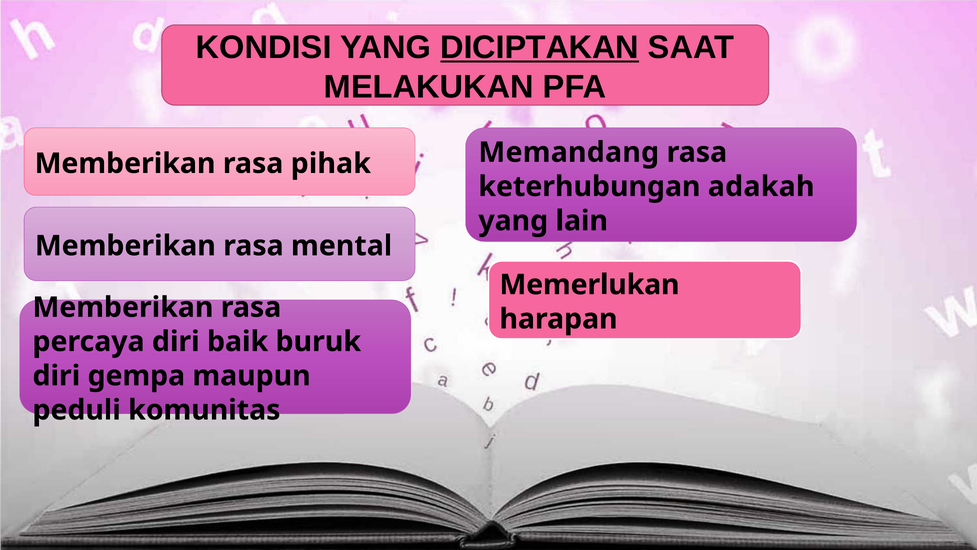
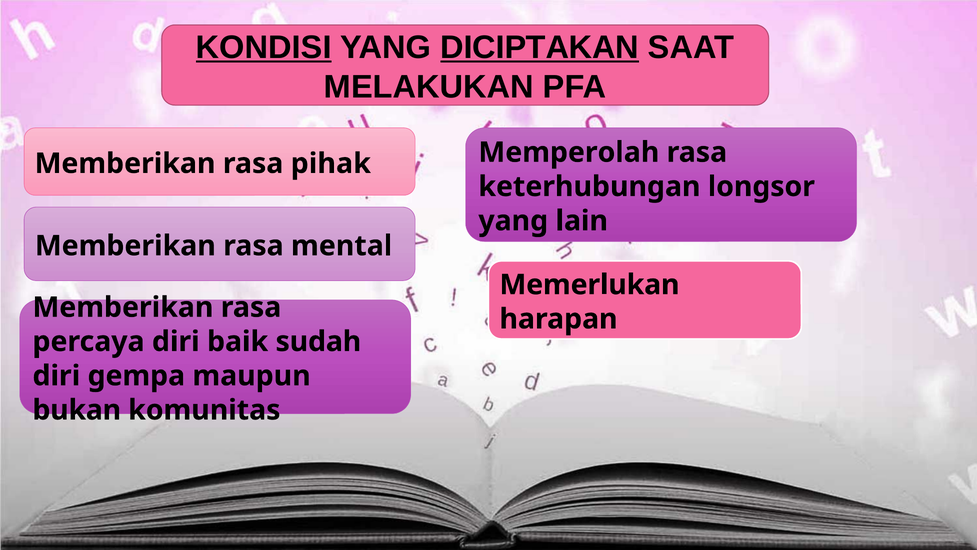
KONDISI underline: none -> present
Memandang: Memandang -> Memperolah
adakah: adakah -> longsor
buruk: buruk -> sudah
peduli: peduli -> bukan
